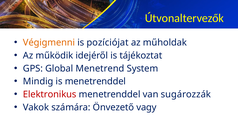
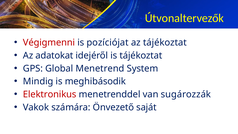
Végigmenni colour: orange -> red
az műholdak: műholdak -> tájékoztat
működik: működik -> adatokat
is menetrenddel: menetrenddel -> meghibásodik
vagy: vagy -> saját
